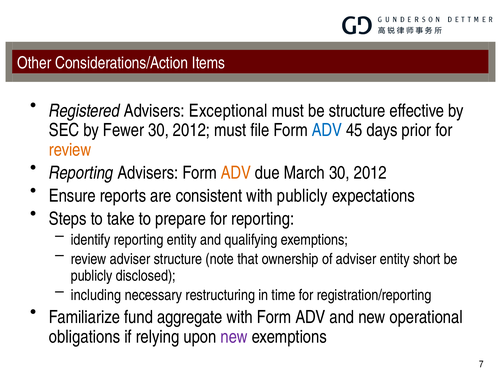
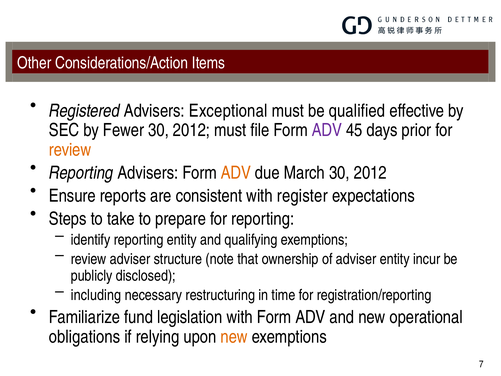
be structure: structure -> qualified
ADV at (327, 130) colour: blue -> purple
with publicly: publicly -> register
short: short -> incur
aggregate: aggregate -> legislation
new at (234, 336) colour: purple -> orange
